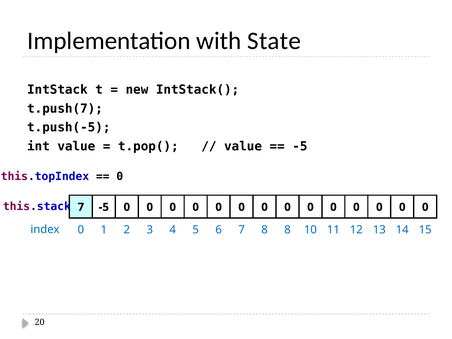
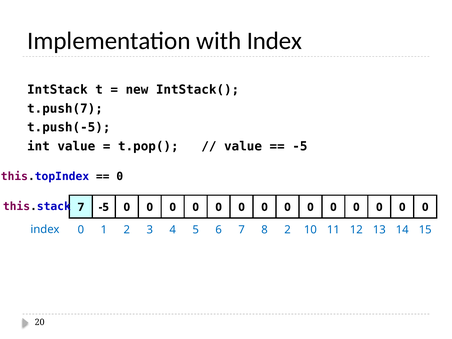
with State: State -> Index
8 8: 8 -> 2
